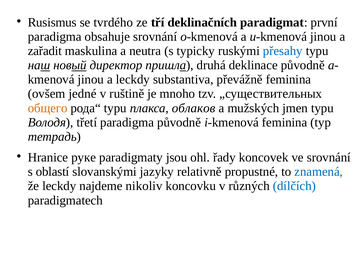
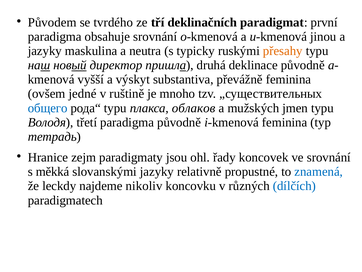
Rusismus: Rusismus -> Původem
zařadit at (45, 51): zařadit -> jazyky
přesahy colour: blue -> orange
jinou at (91, 79): jinou -> vyšší
a leckdy: leckdy -> výskyt
общего colour: orange -> blue
руке: руке -> zejm
oblastí: oblastí -> měkká
